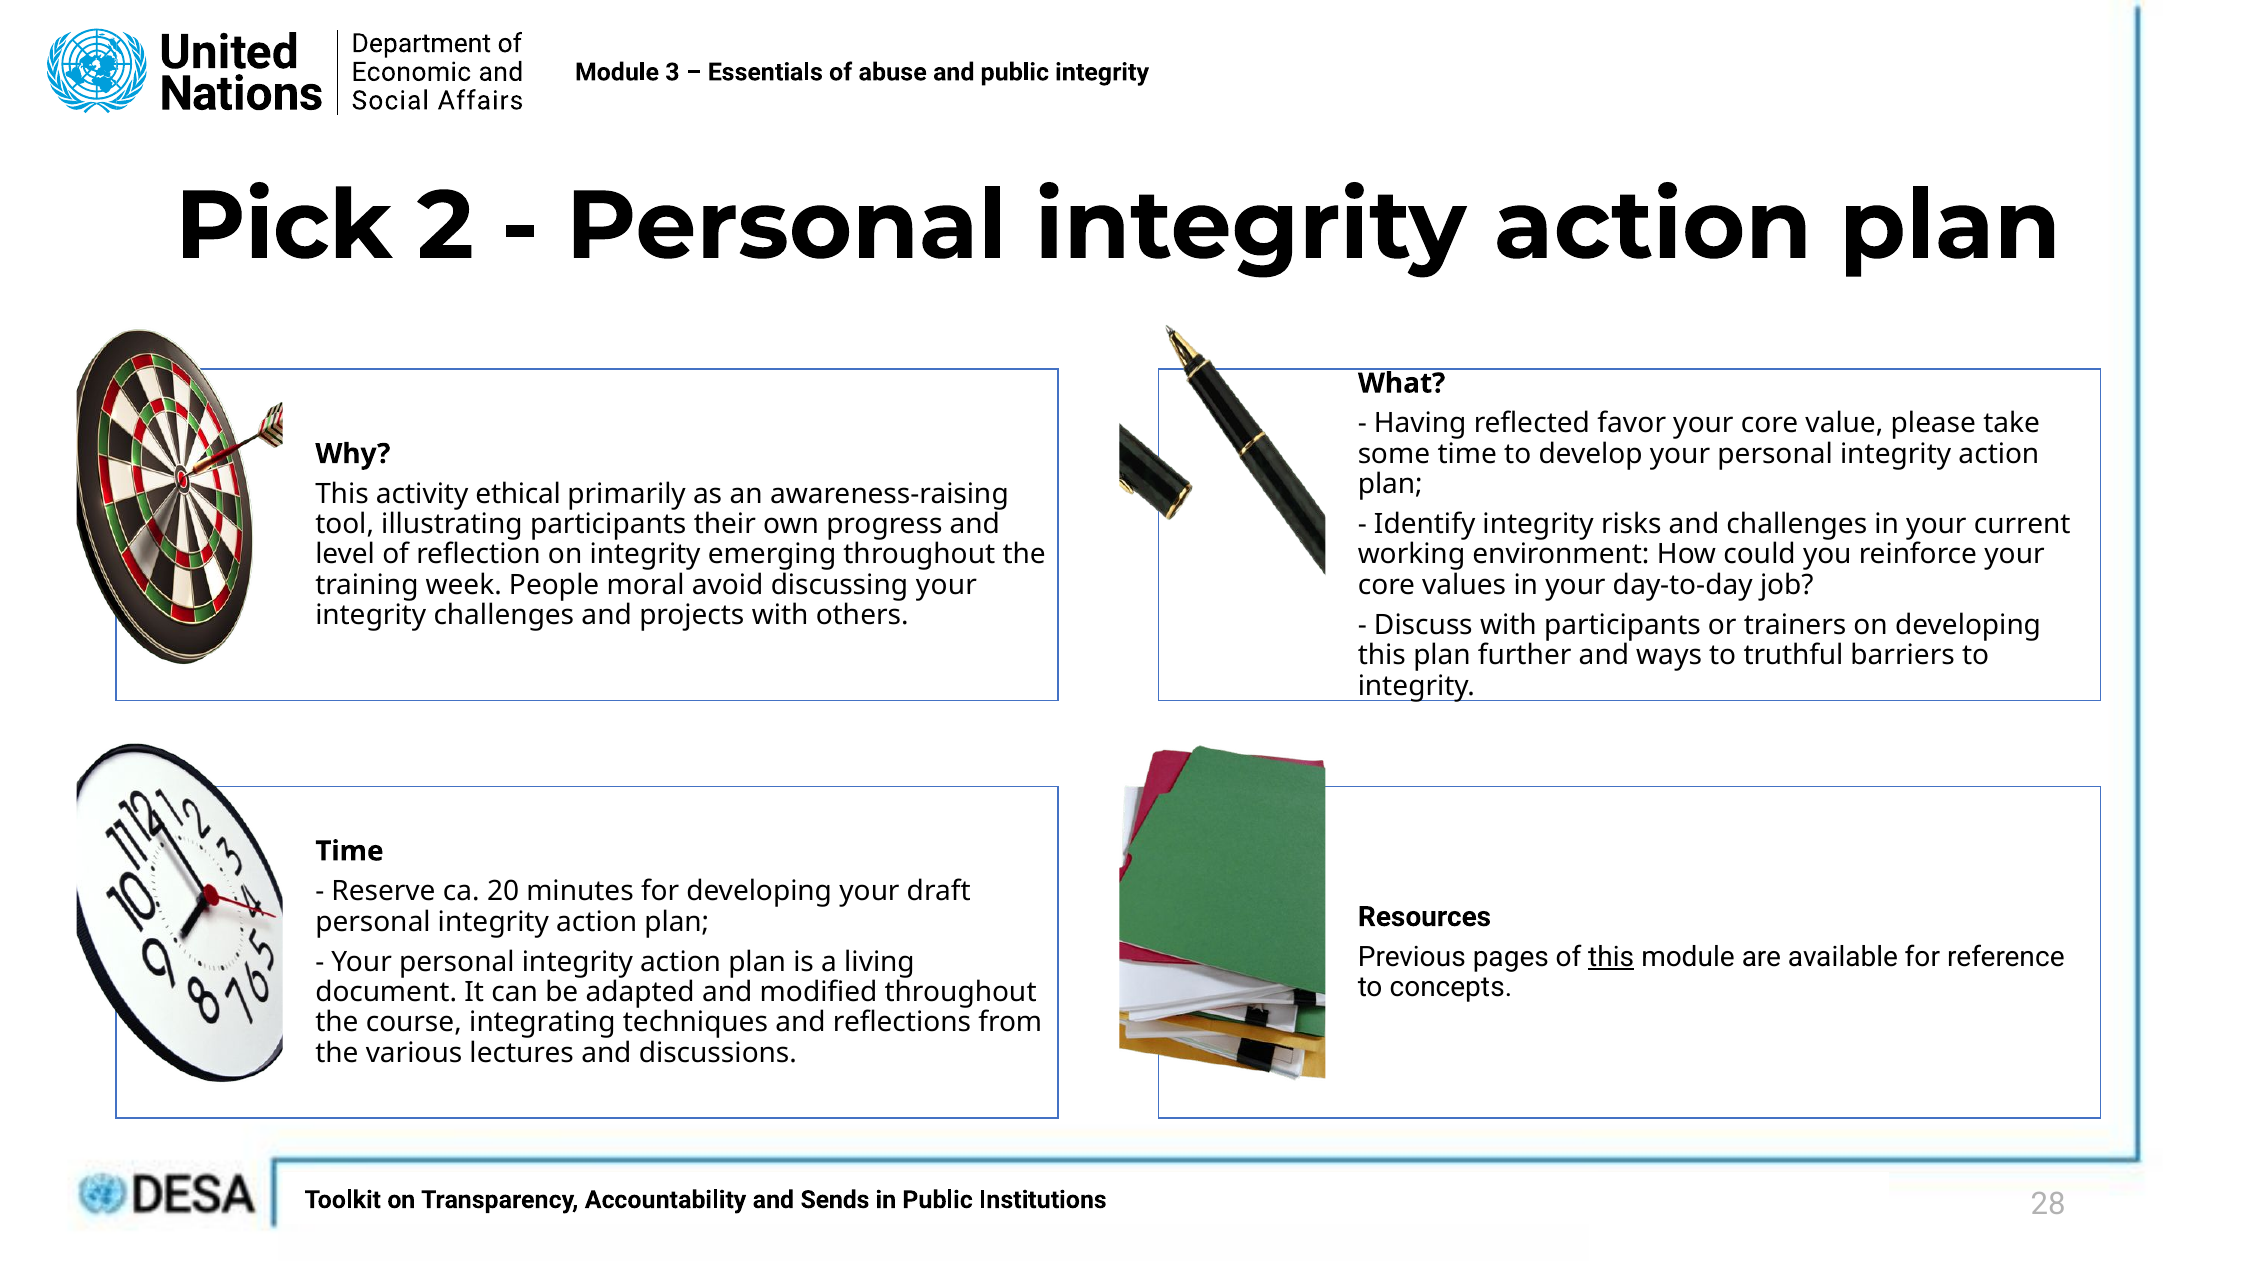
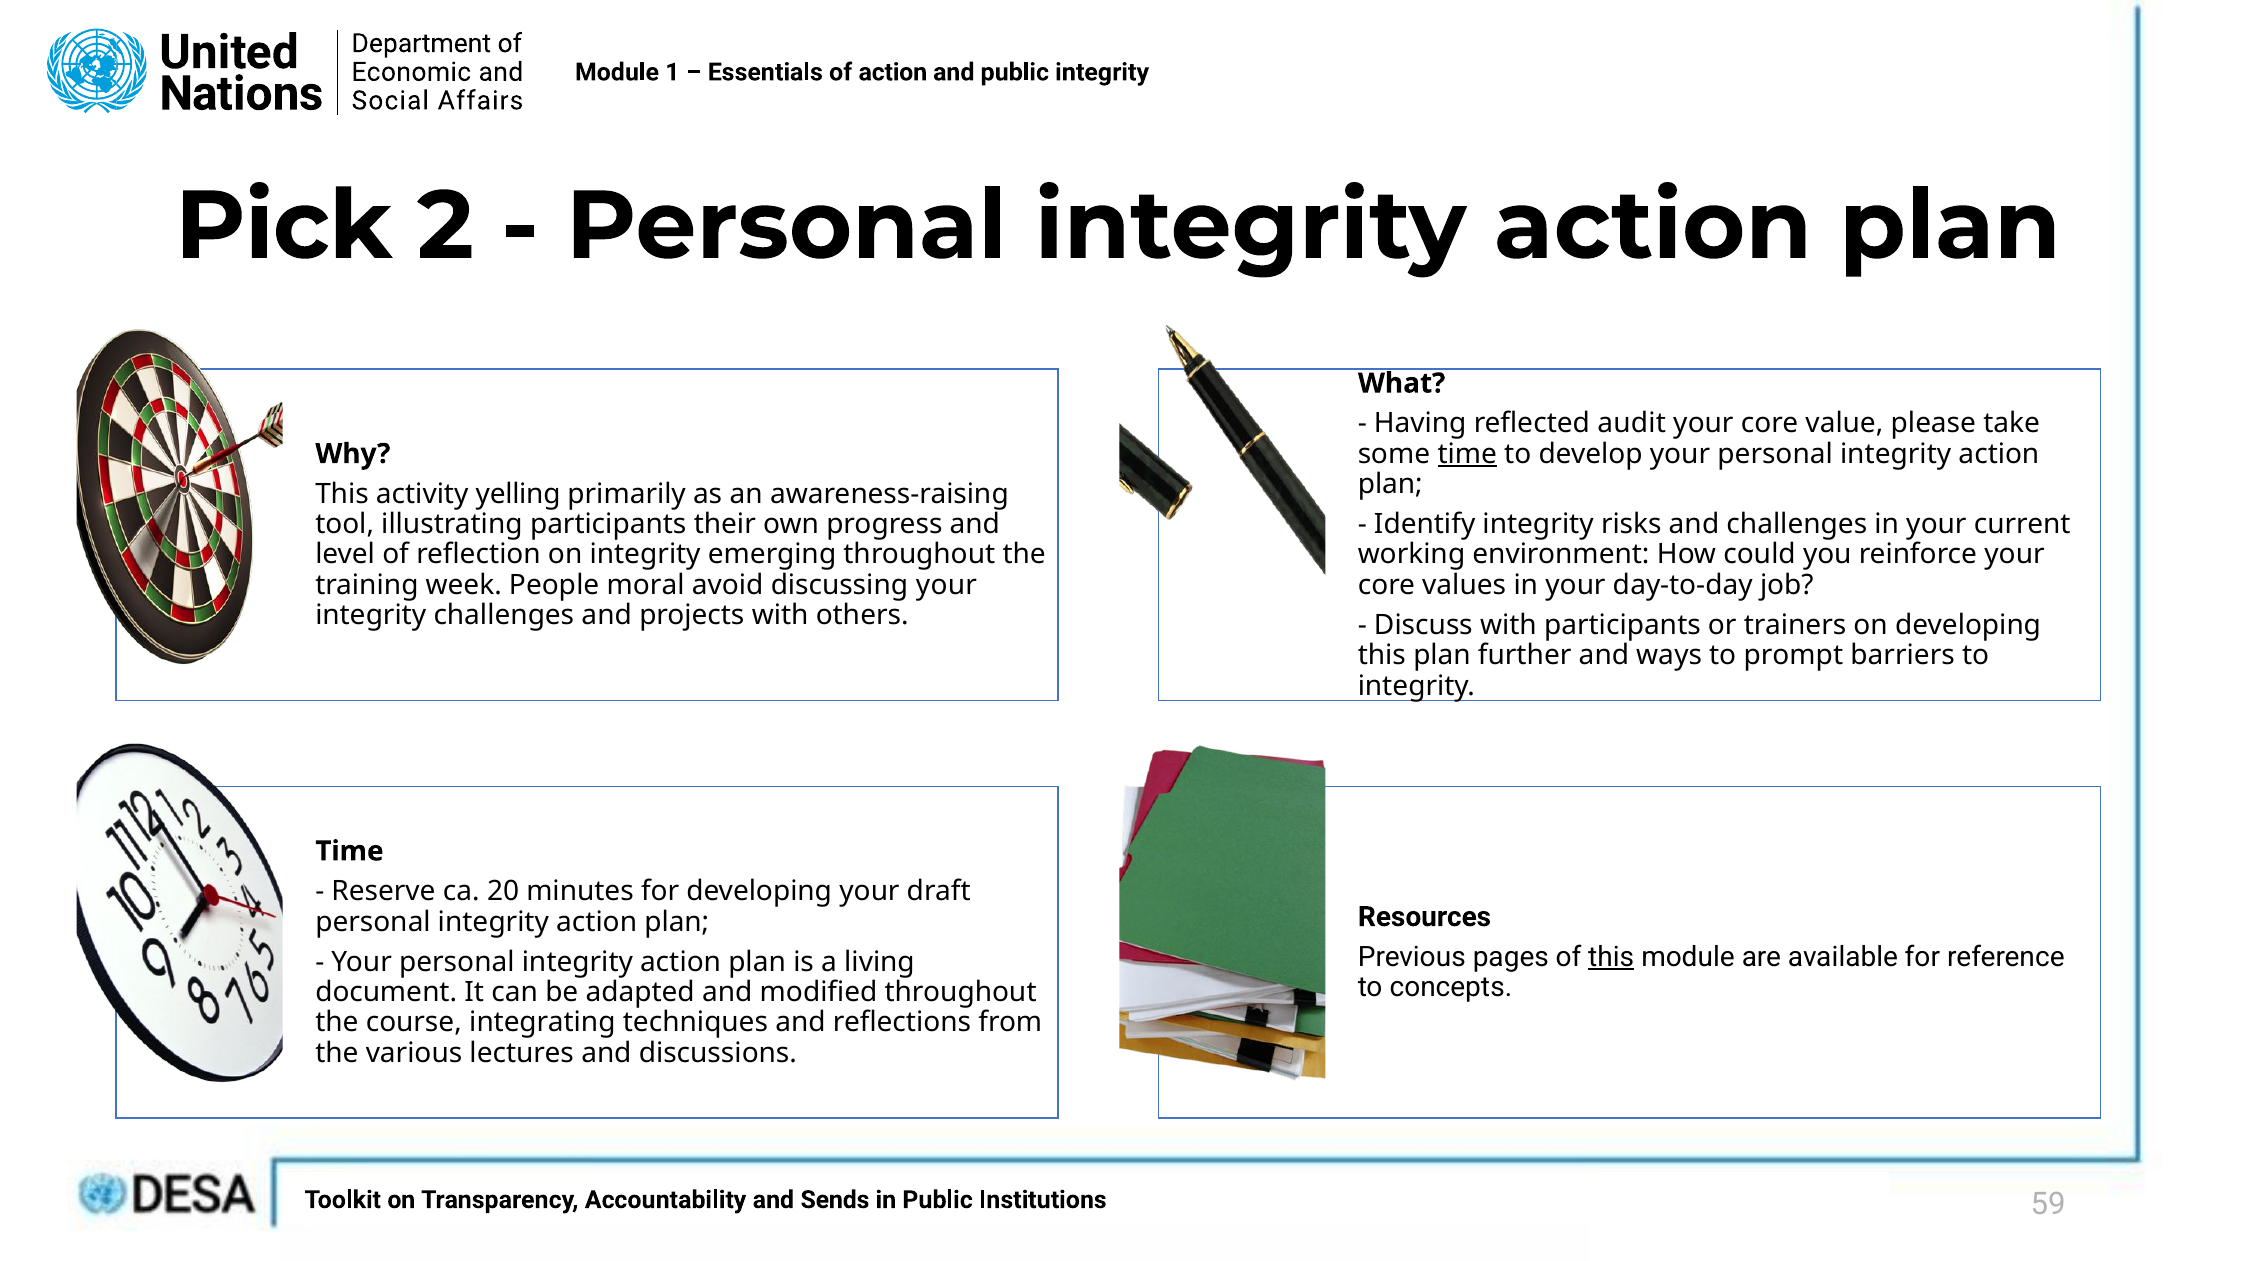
3: 3 -> 1
of abuse: abuse -> action
favor: favor -> audit
time at (1467, 454) underline: none -> present
ethical: ethical -> yelling
truthful: truthful -> prompt
28: 28 -> 59
